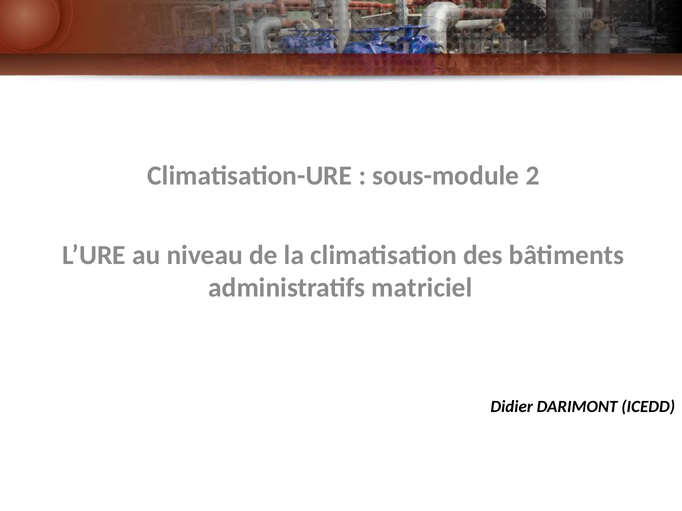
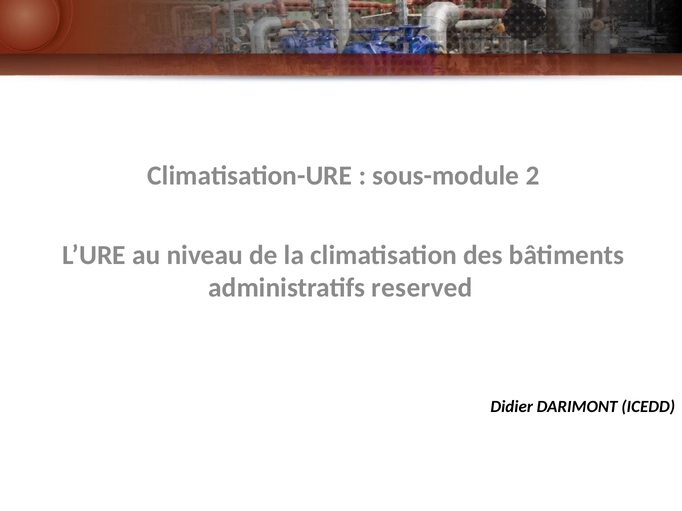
matriciel: matriciel -> reserved
